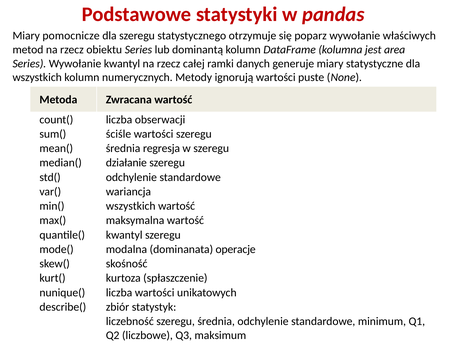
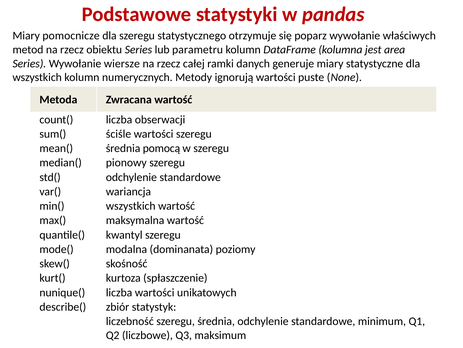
dominantą: dominantą -> parametru
Wywołanie kwantyl: kwantyl -> wiersze
regresja: regresja -> pomocą
działanie: działanie -> pionowy
operacje: operacje -> poziomy
